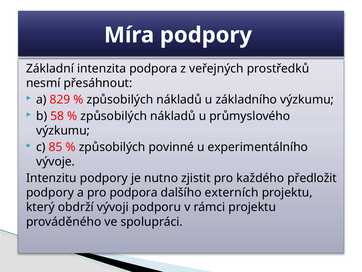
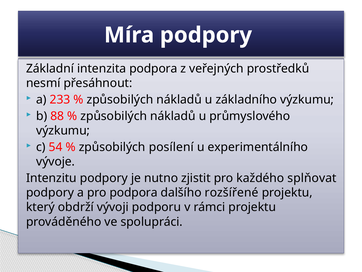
829: 829 -> 233
58: 58 -> 88
85: 85 -> 54
povinné: povinné -> posílení
předložit: předložit -> splňovat
externích: externích -> rozšířené
